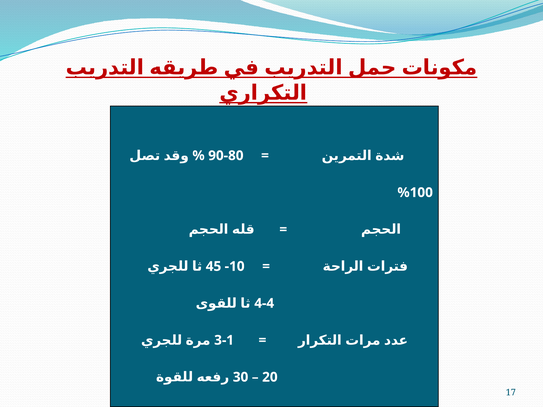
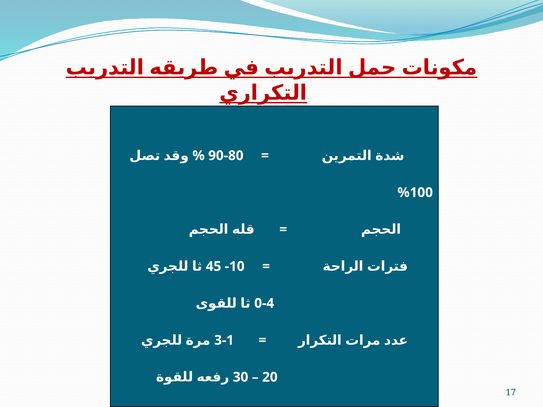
4-4: 4-4 -> 0-4
